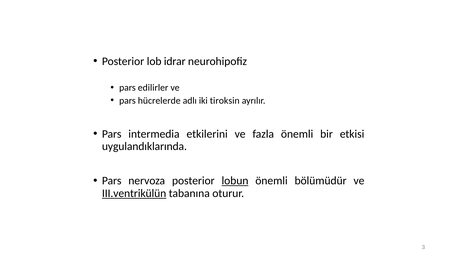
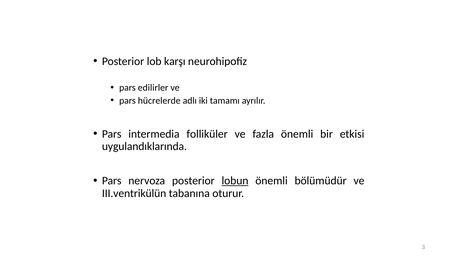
idrar: idrar -> karşı
tiroksin: tiroksin -> tamamı
etkilerini: etkilerini -> folliküler
III.ventrikülün underline: present -> none
